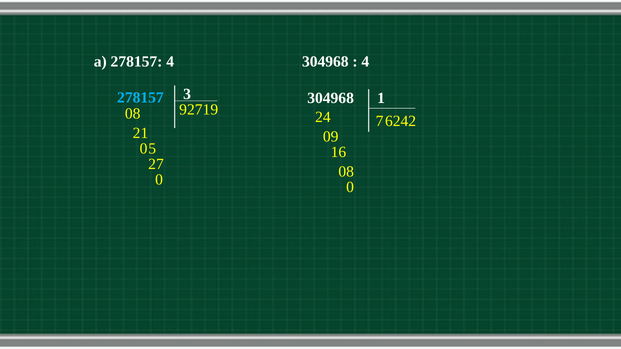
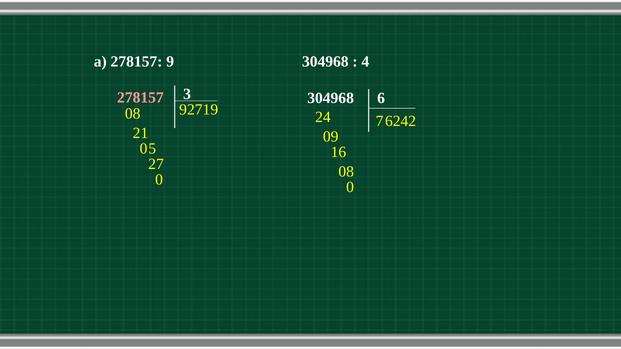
278157 4: 4 -> 9
278157 at (140, 98) colour: light blue -> pink
304968 1: 1 -> 6
